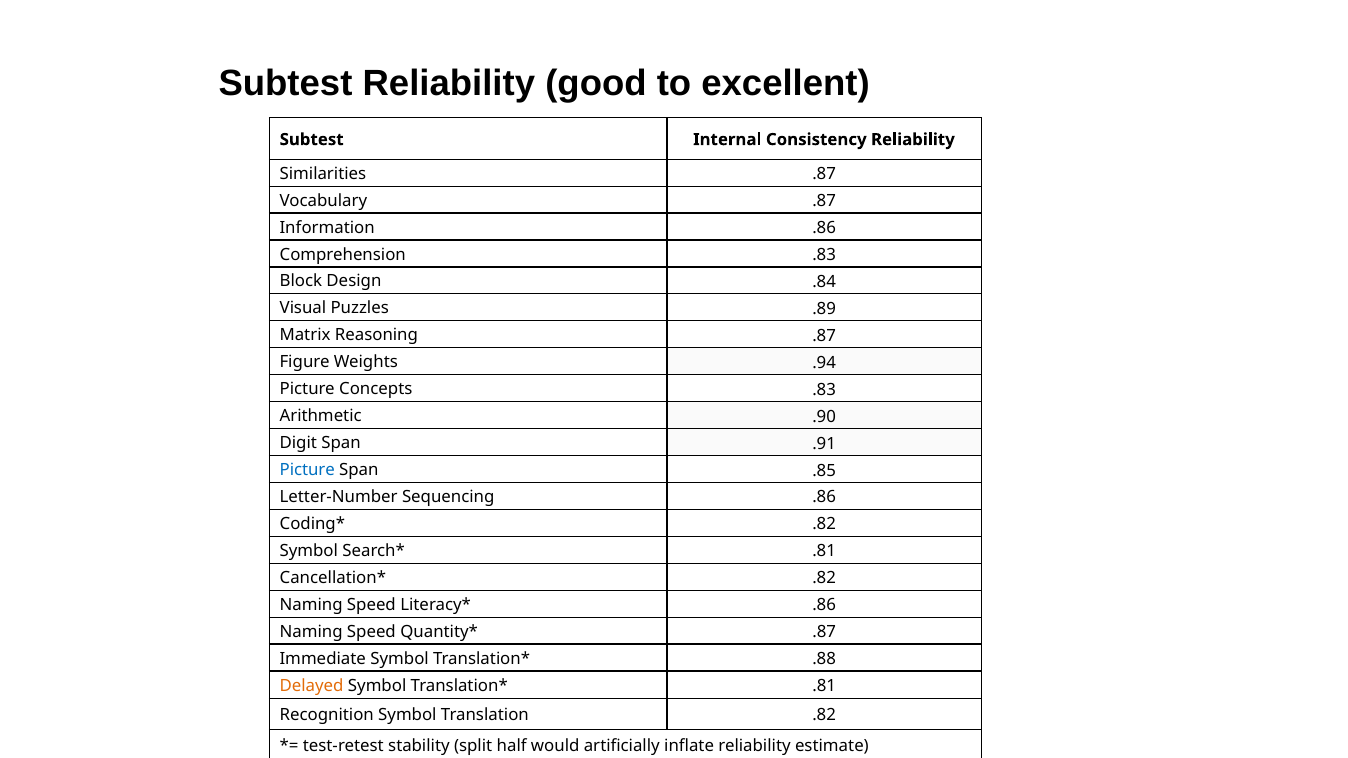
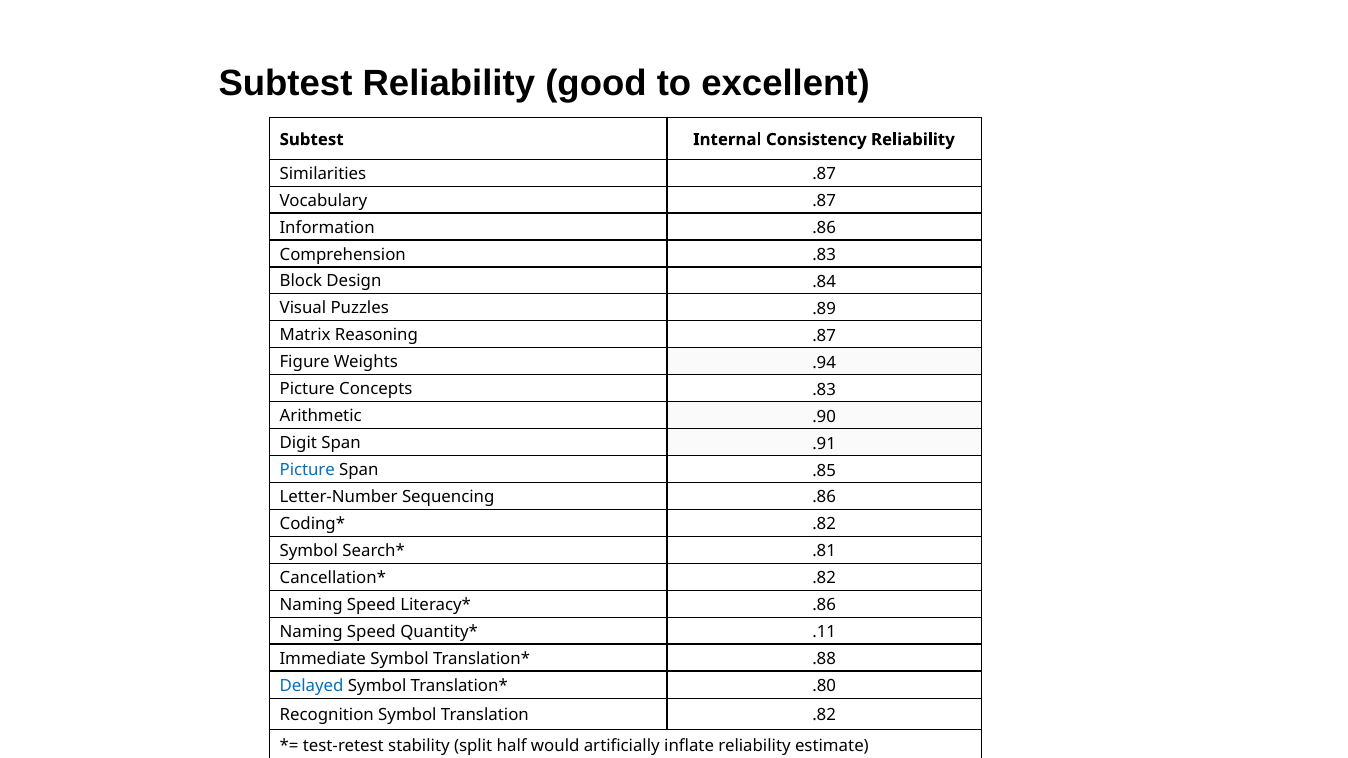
.87 at (824, 632): .87 -> .11
Delayed colour: orange -> blue
.81 at (824, 686): .81 -> .80
